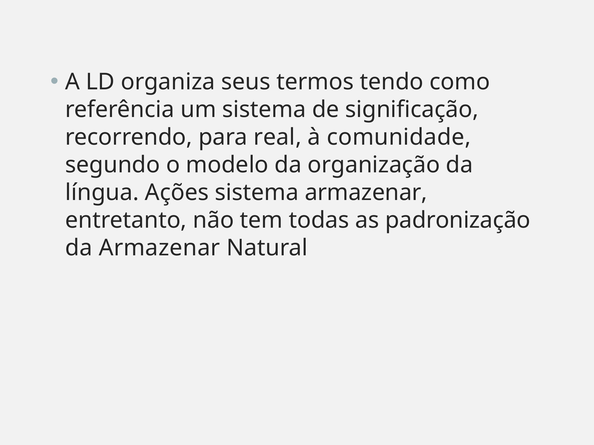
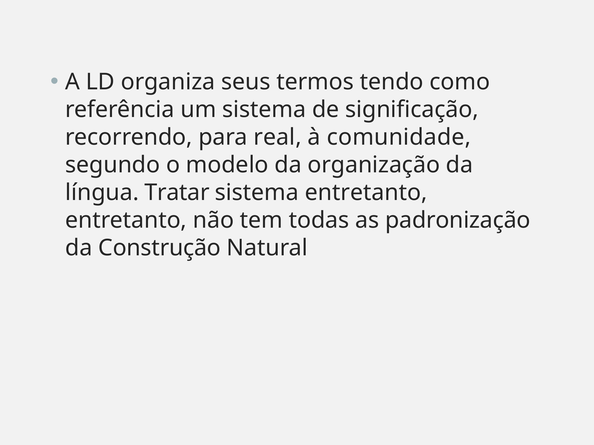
Ações: Ações -> Tratar
sistema armazenar: armazenar -> entretanto
da Armazenar: Armazenar -> Construção
